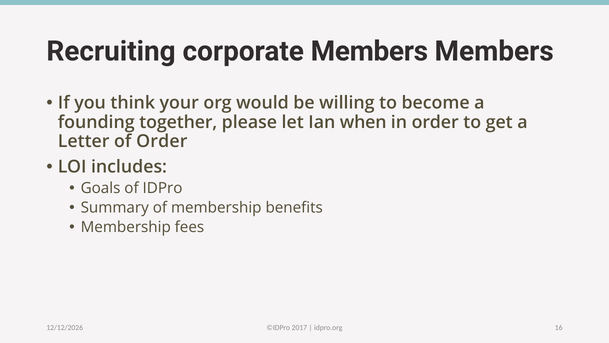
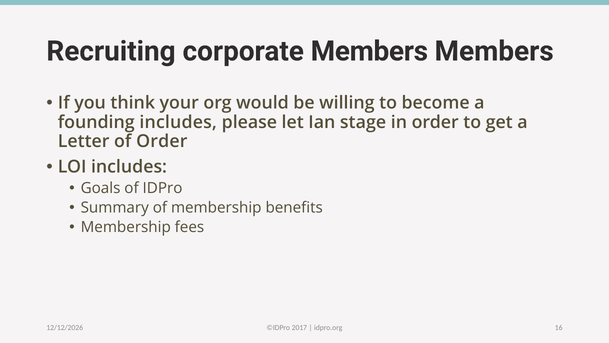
founding together: together -> includes
when: when -> stage
